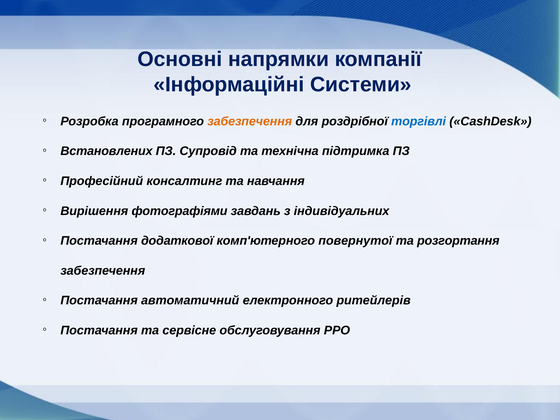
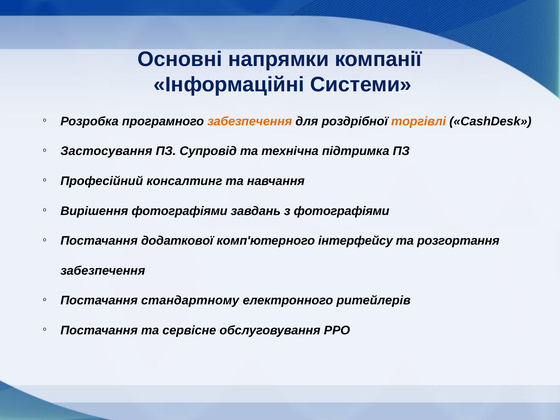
торгівлі colour: blue -> orange
Встановлених: Встановлених -> Застосування
з індивідуальних: індивідуальних -> фотографіями
повернутої: повернутої -> інтерфейсу
автоматичний: автоматичний -> стандартному
